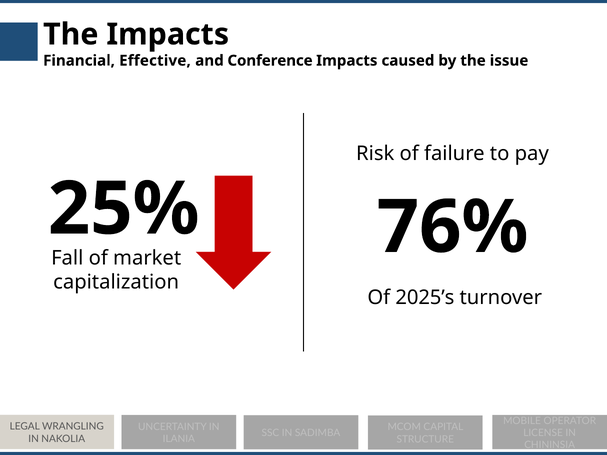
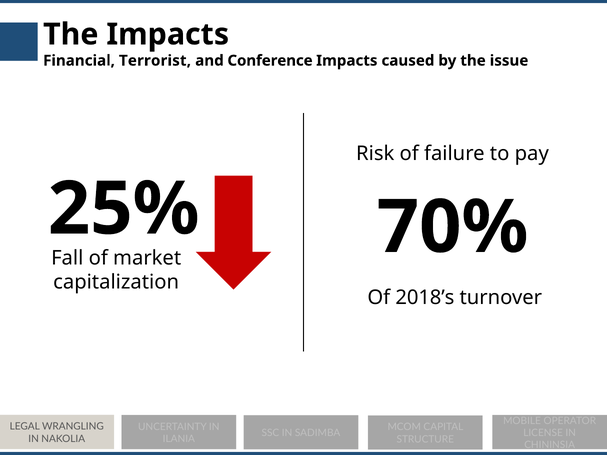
Effective: Effective -> Terrorist
76%: 76% -> 70%
2025’s: 2025’s -> 2018’s
